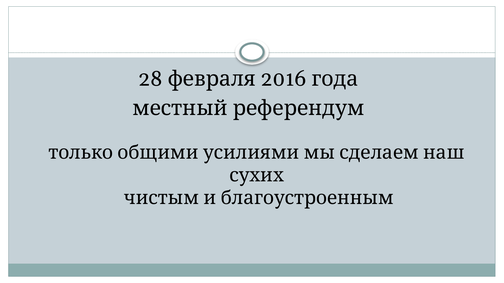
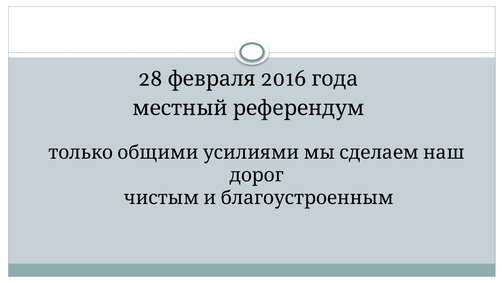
сухих: сухих -> дорог
